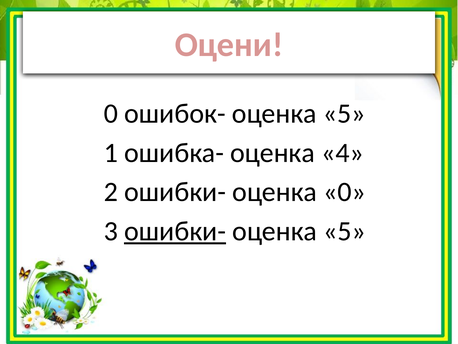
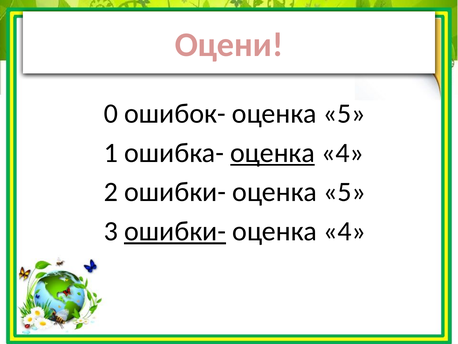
оценка at (273, 153) underline: none -> present
ошибки- оценка 0: 0 -> 5
5 at (345, 231): 5 -> 4
